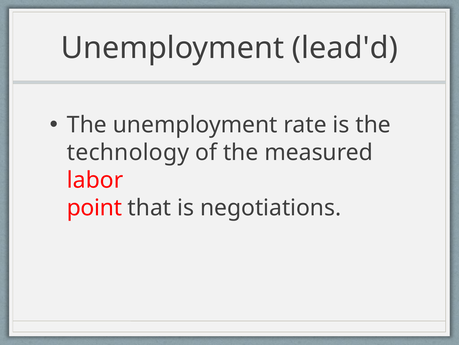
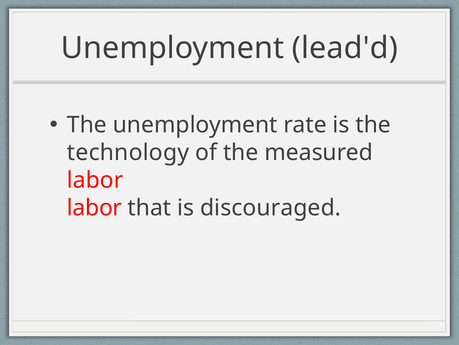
point at (94, 207): point -> labor
negotiations: negotiations -> discouraged
